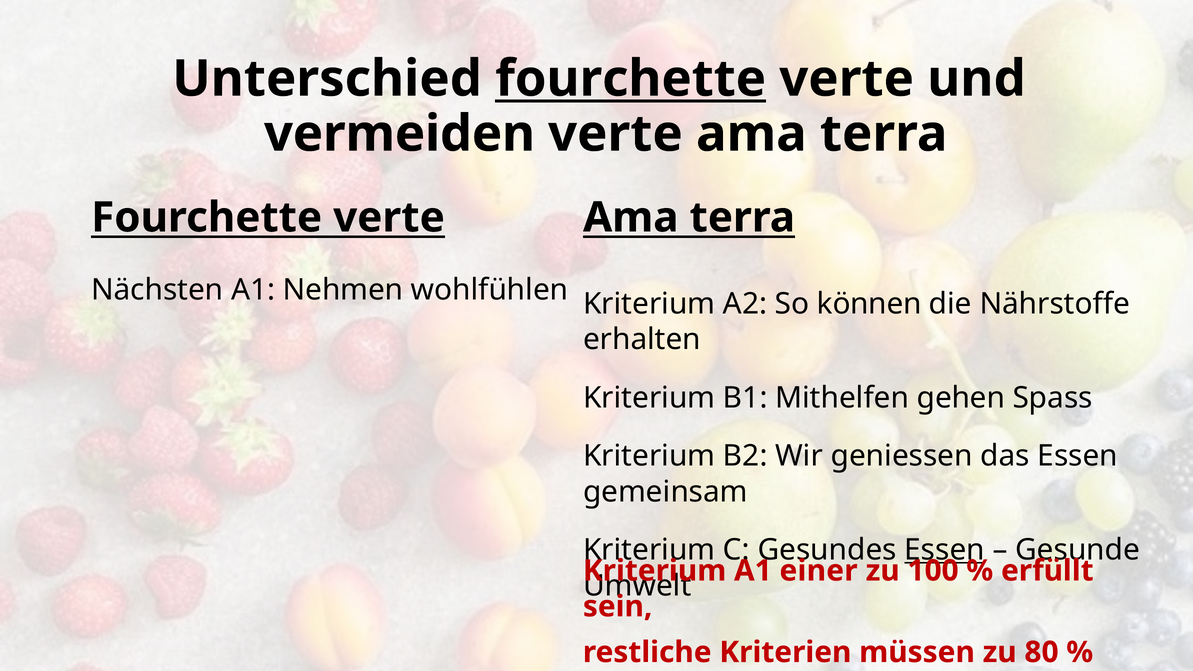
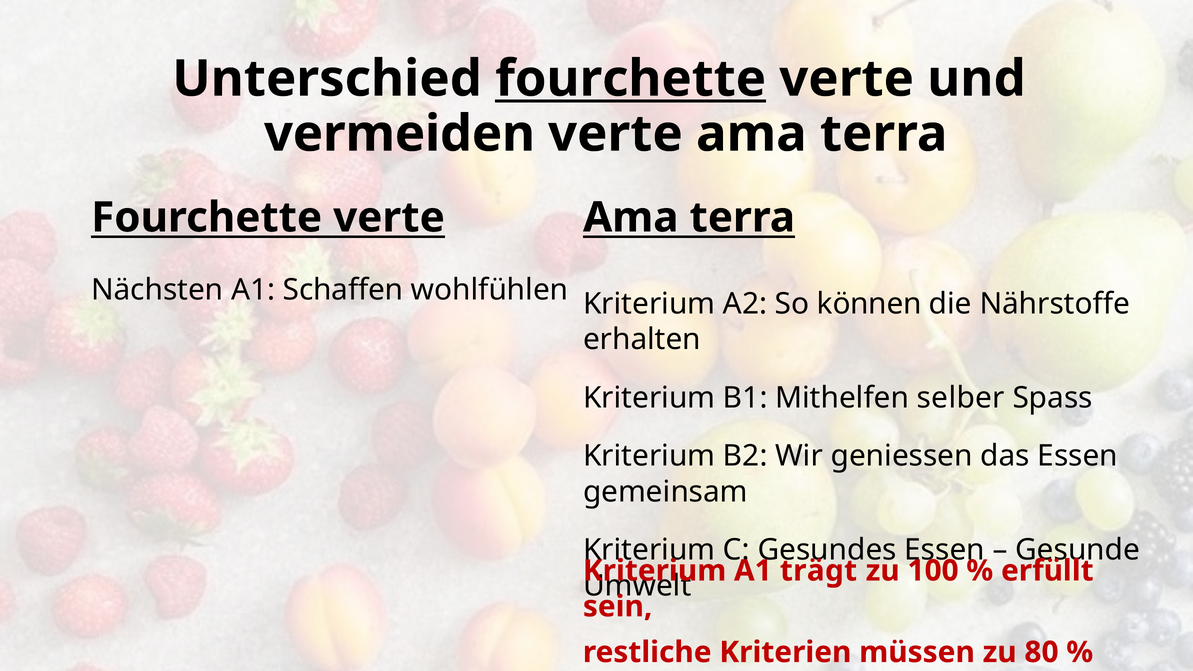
Nehmen: Nehmen -> Schaffen
gehen: gehen -> selber
Essen at (945, 550) underline: present -> none
einer: einer -> trägt
